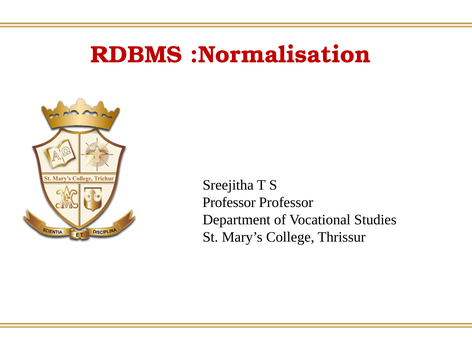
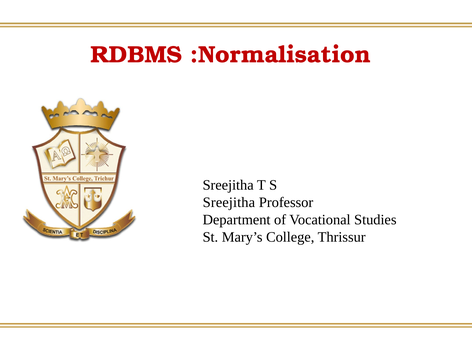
Professor at (229, 202): Professor -> Sreejitha
